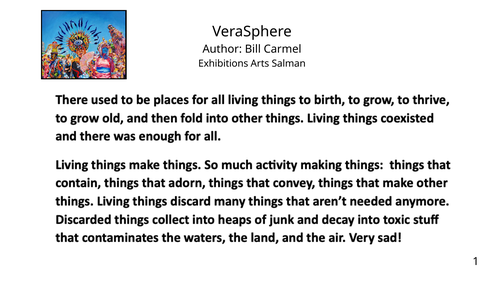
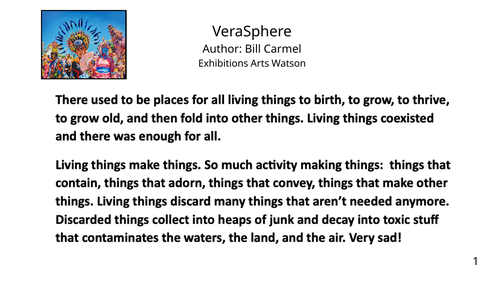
Salman: Salman -> Watson
